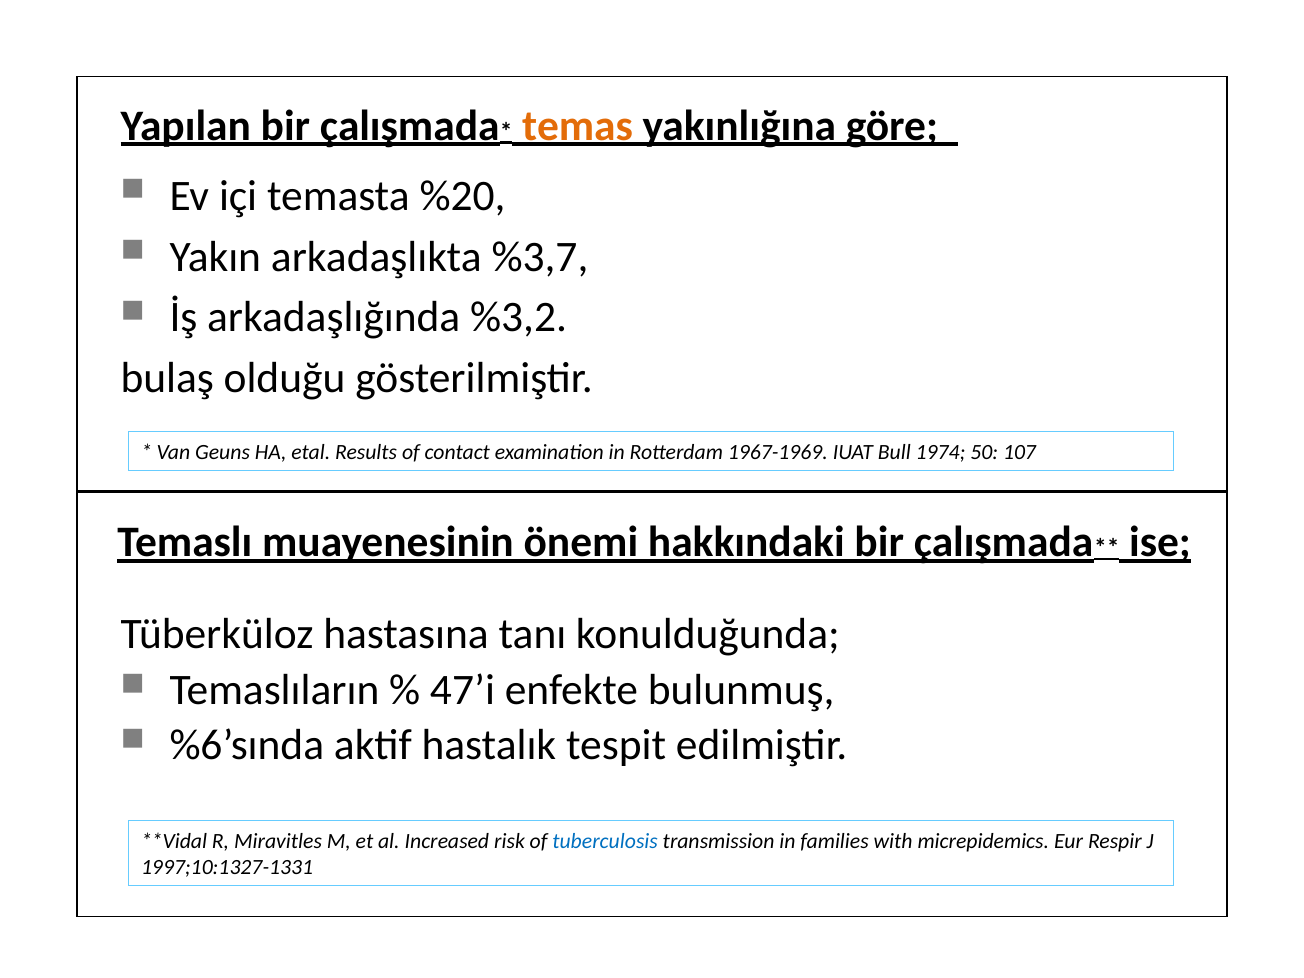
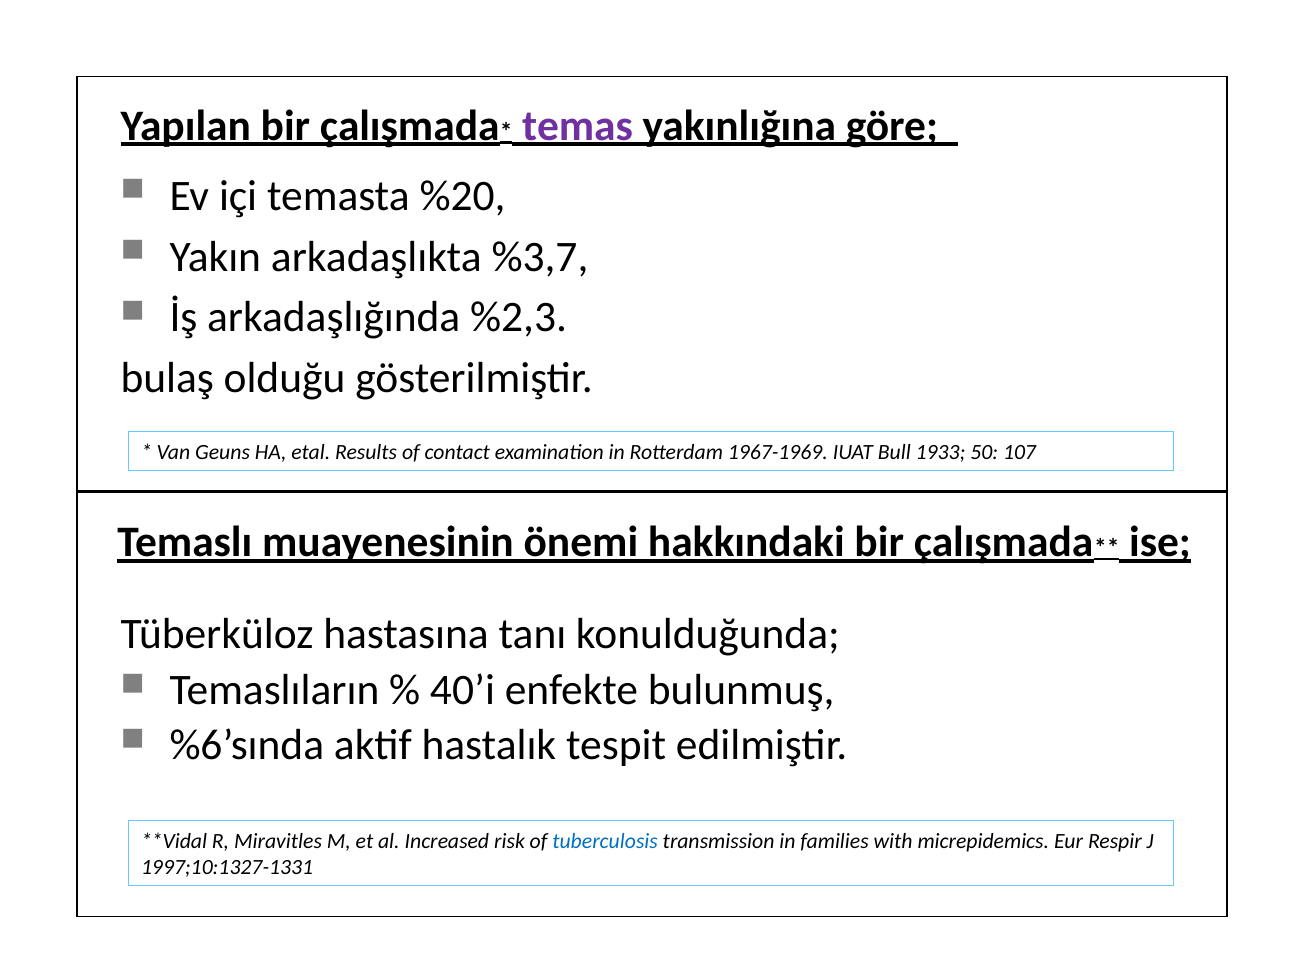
temas colour: orange -> purple
%3,2: %3,2 -> %2,3
1974: 1974 -> 1933
47’i: 47’i -> 40’i
